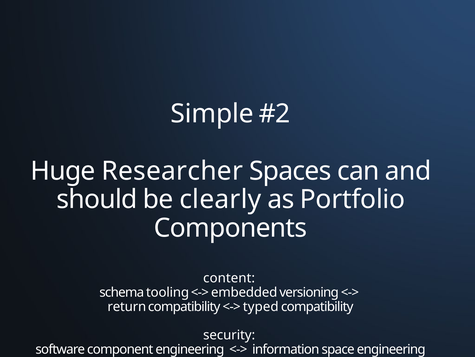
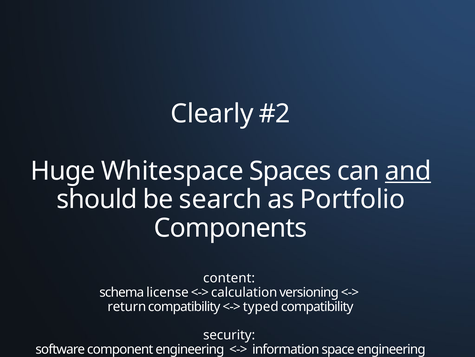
Simple: Simple -> Clearly
Researcher: Researcher -> Whitespace
and underline: none -> present
clearly: clearly -> search
tooling: tooling -> license
embedded: embedded -> calculation
